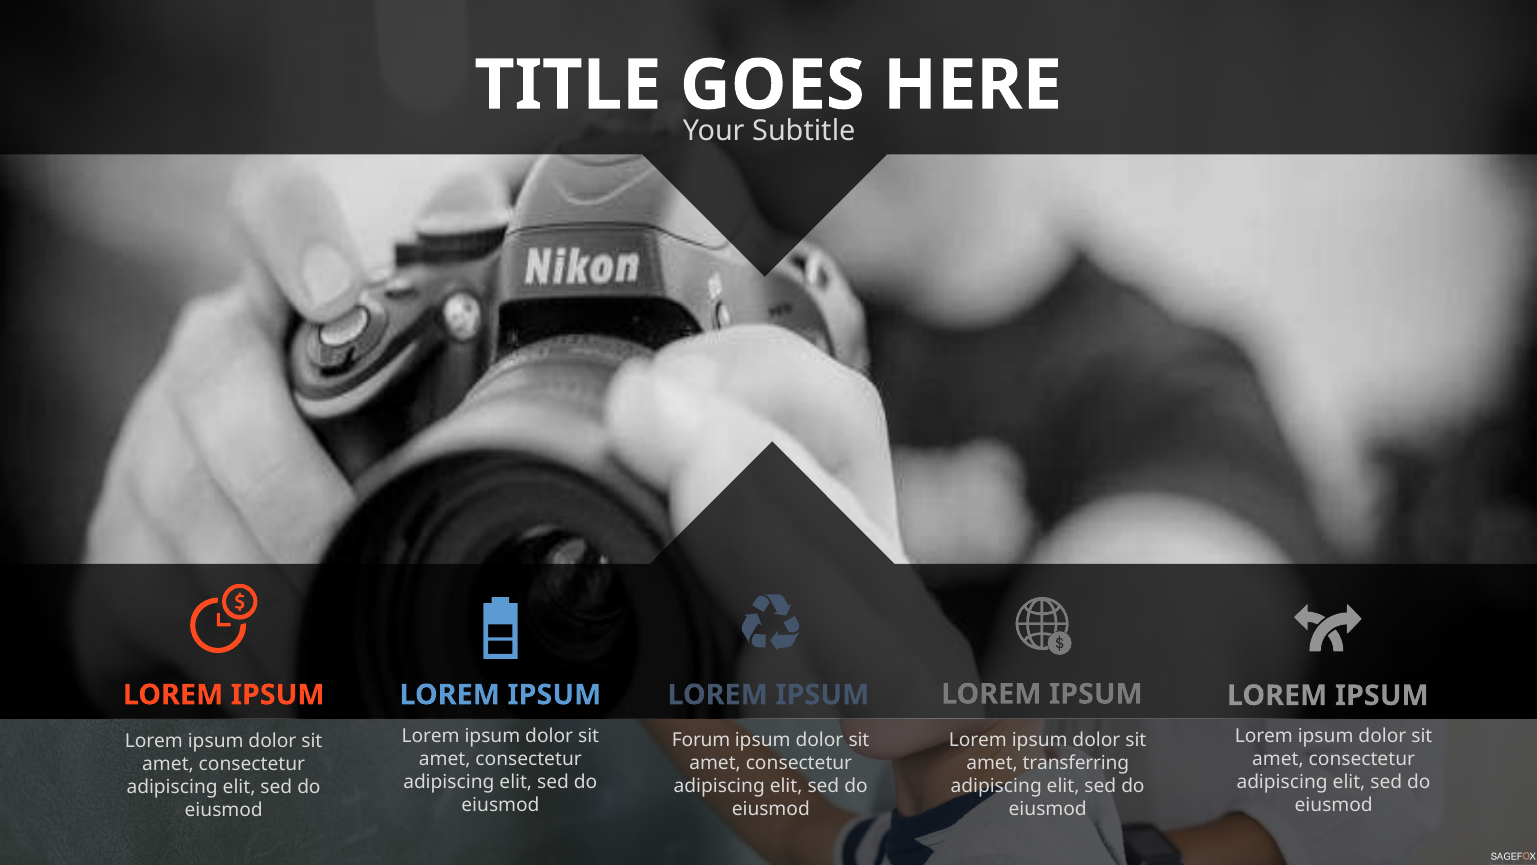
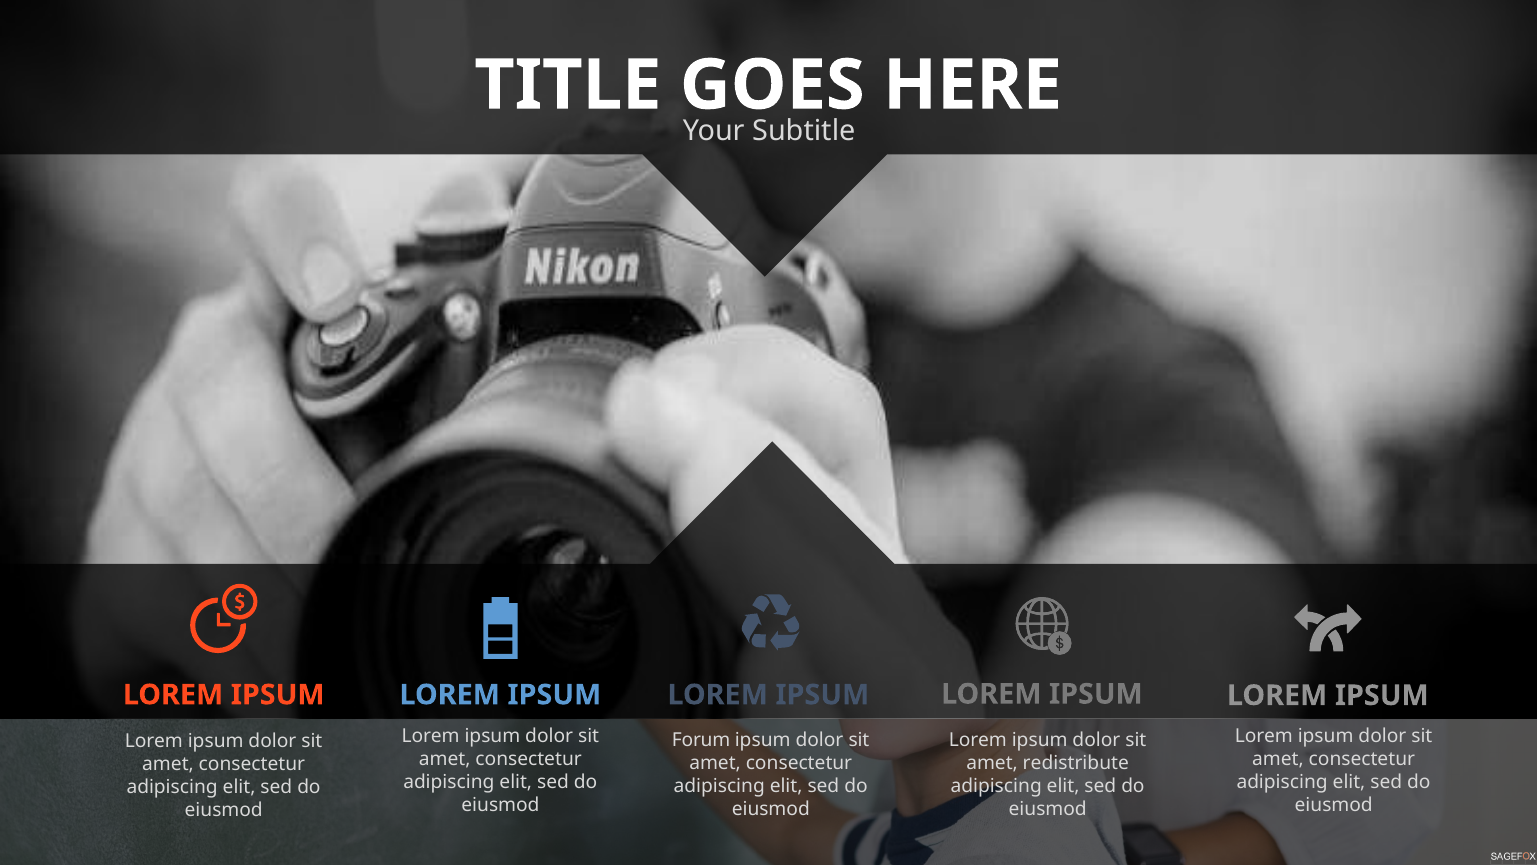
transferring: transferring -> redistribute
